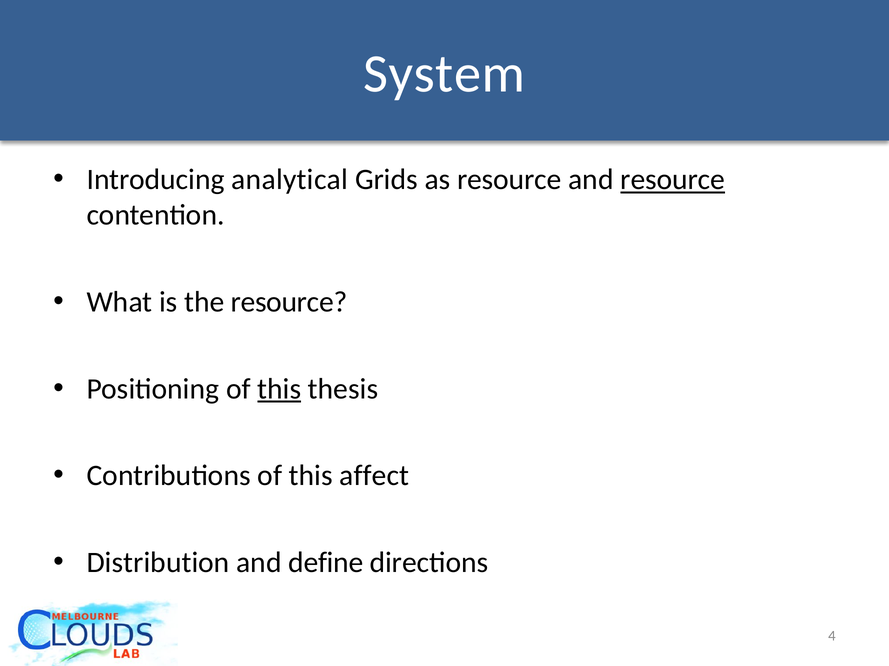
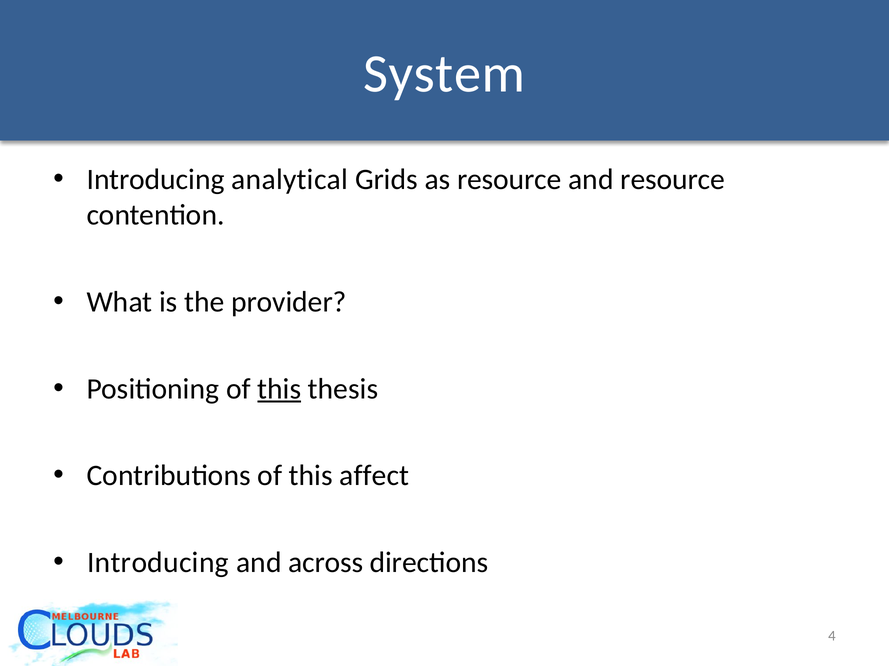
resource at (673, 180) underline: present -> none
the resource: resource -> provider
Distribution at (158, 563): Distribution -> Introducing
define: define -> across
